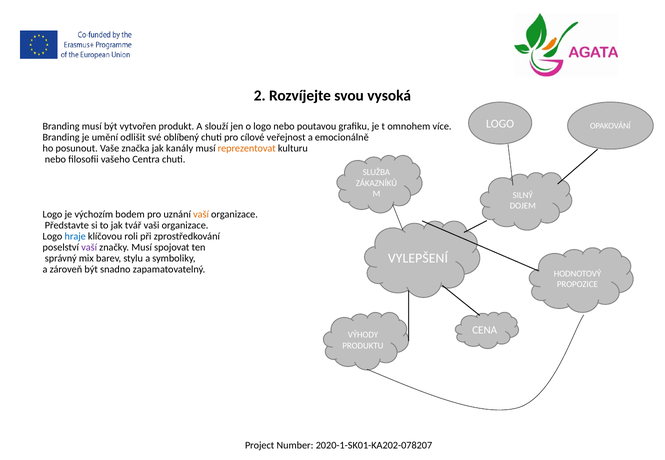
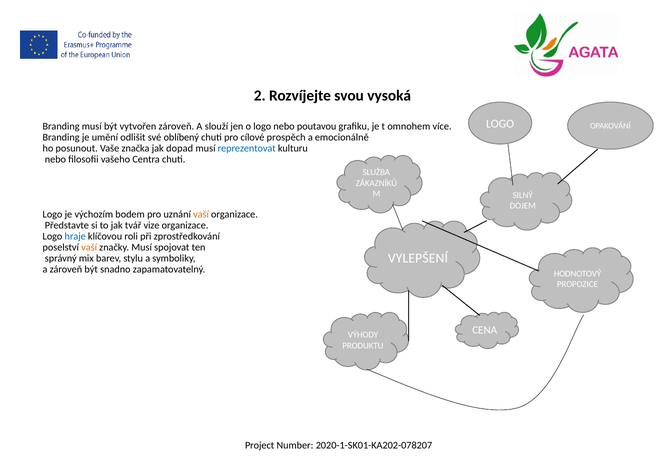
vytvořen produkt: produkt -> zároveň
veřejnost: veřejnost -> prospěch
kanály: kanály -> dopad
reprezentovat colour: orange -> blue
vaši: vaši -> vize
vaší at (89, 248) colour: purple -> orange
